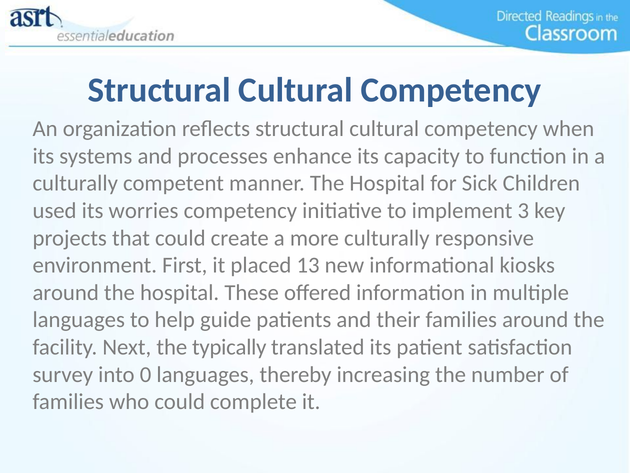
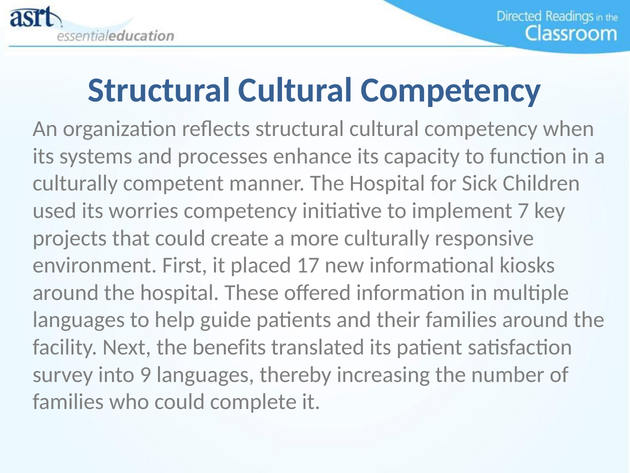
3: 3 -> 7
13: 13 -> 17
typically: typically -> benefits
0: 0 -> 9
